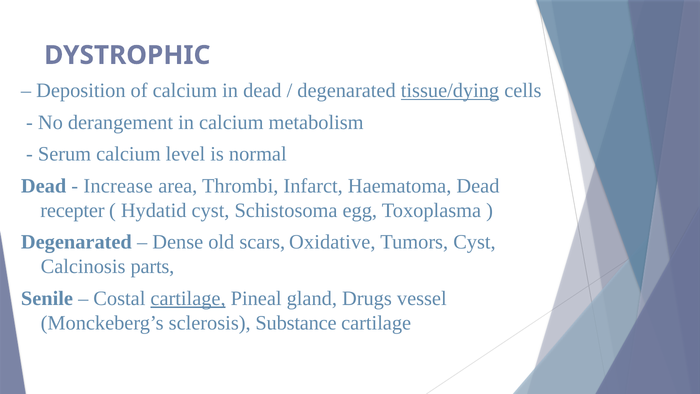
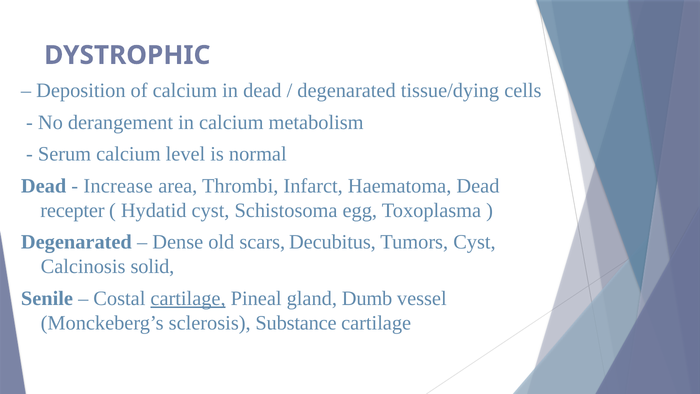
tissue/dying underline: present -> none
Oxidative: Oxidative -> Decubitus
parts: parts -> solid
Drugs: Drugs -> Dumb
